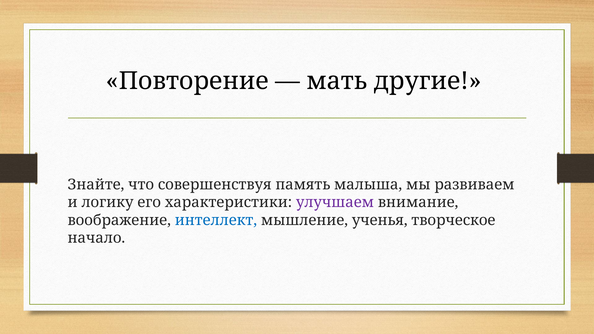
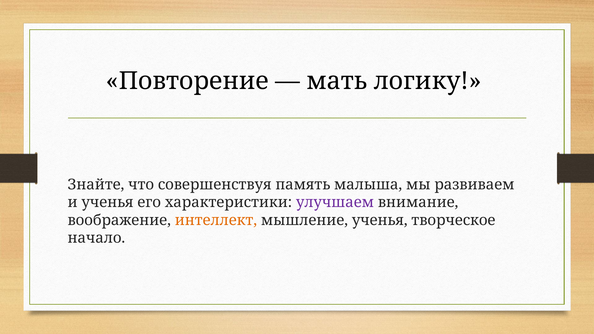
другие: другие -> логику
и логику: логику -> ученья
интеллект colour: blue -> orange
